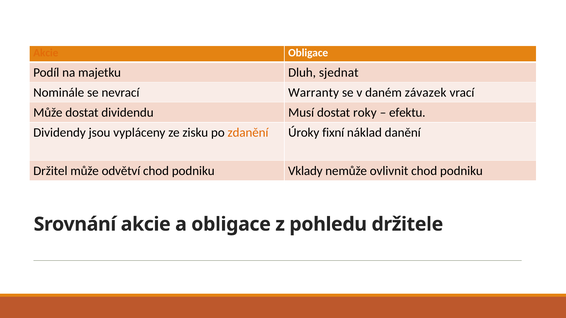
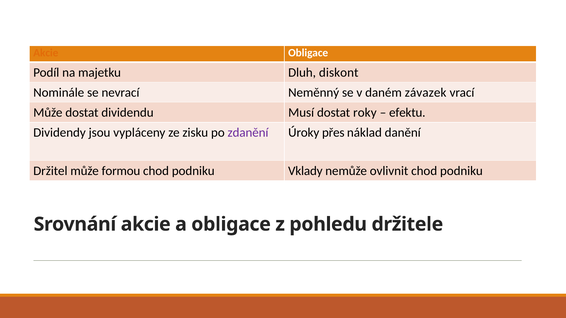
sjednat: sjednat -> diskont
Warranty: Warranty -> Neměnný
zdanění colour: orange -> purple
fixní: fixní -> přes
odvětví: odvětví -> formou
